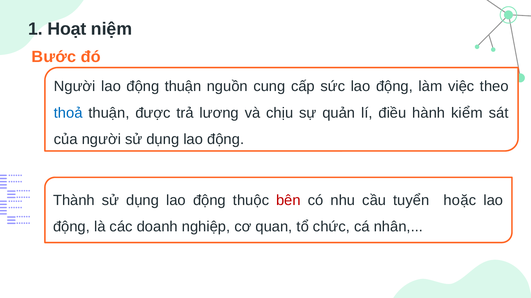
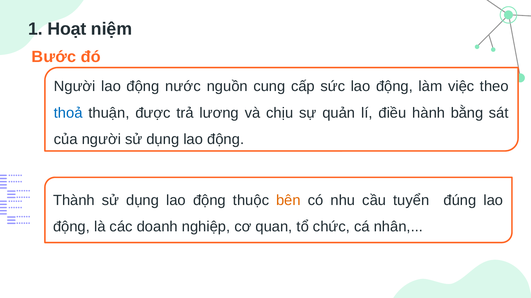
động thuận: thuận -> nước
kiểm: kiểm -> bằng
bên colour: red -> orange
hoặc: hoặc -> đúng
